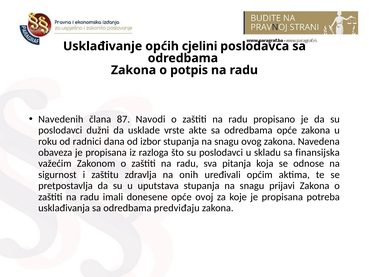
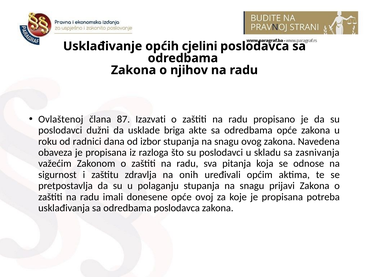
potpis: potpis -> njihov
Navedenih: Navedenih -> Ovlaštenoj
Navodi: Navodi -> Izazvati
vrste: vrste -> briga
finansijska: finansijska -> zasnivanja
uputstava: uputstava -> polaganju
odredbama predviđaju: predviđaju -> poslodavca
